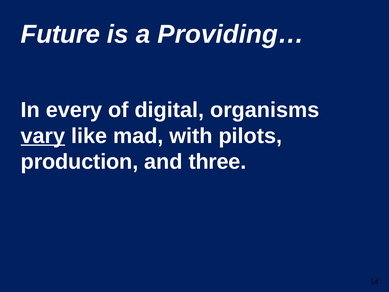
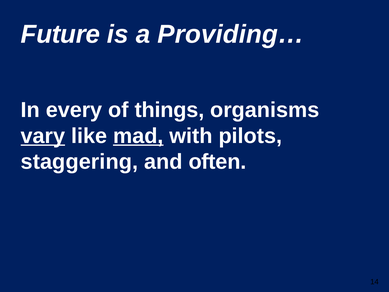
digital: digital -> things
mad underline: none -> present
production: production -> staggering
three: three -> often
